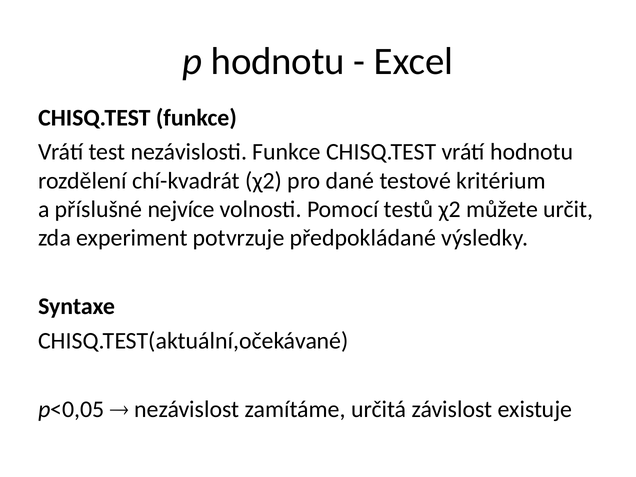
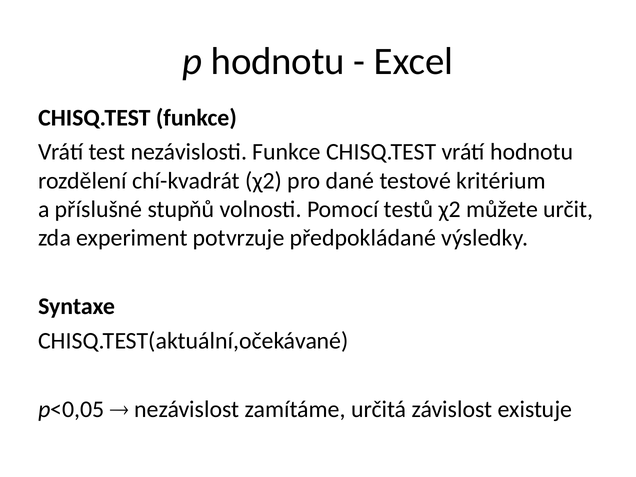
nejvíce: nejvíce -> stupňů
